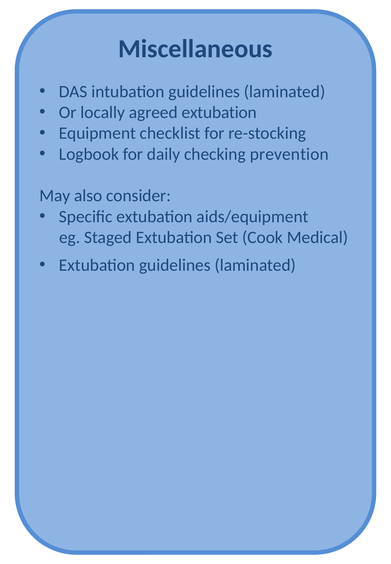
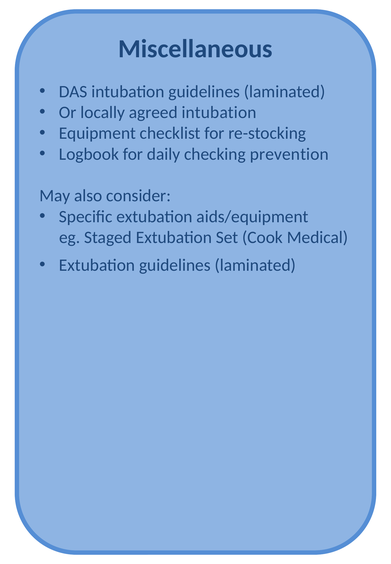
agreed extubation: extubation -> intubation
